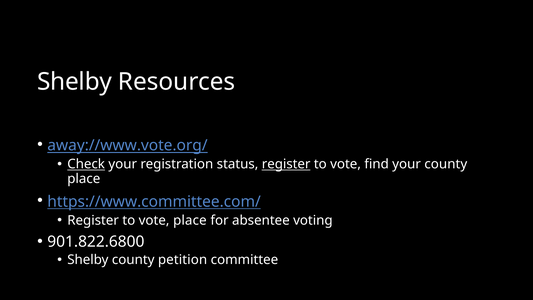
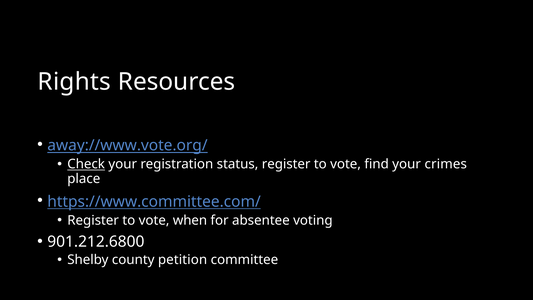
Shelby at (75, 82): Shelby -> Rights
register at (286, 164) underline: present -> none
your county: county -> crimes
vote place: place -> when
901.822.6800: 901.822.6800 -> 901.212.6800
